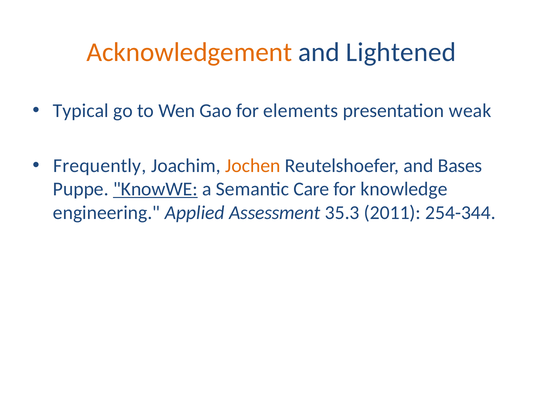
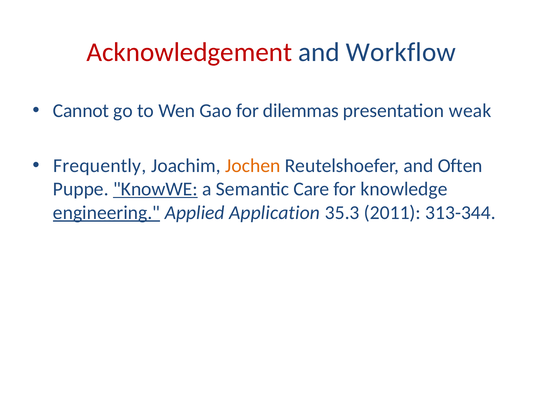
Acknowledgement colour: orange -> red
Lightened: Lightened -> Workflow
Typical: Typical -> Cannot
elements: elements -> dilemmas
Bases: Bases -> Often
engineering underline: none -> present
Assessment: Assessment -> Application
254-344: 254-344 -> 313-344
